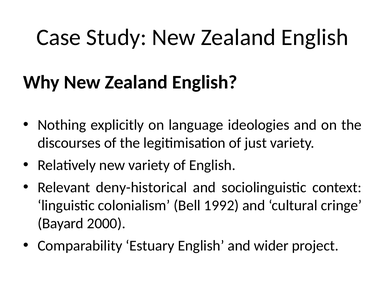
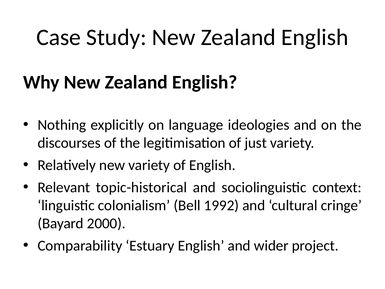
deny-historical: deny-historical -> topic-historical
